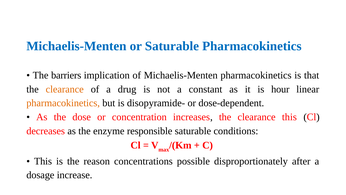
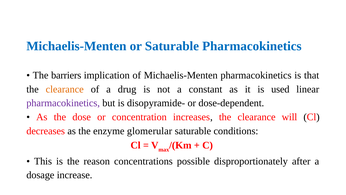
hour: hour -> used
pharmacokinetics at (63, 103) colour: orange -> purple
clearance this: this -> will
responsible: responsible -> glomerular
